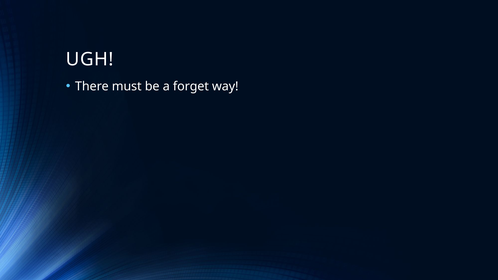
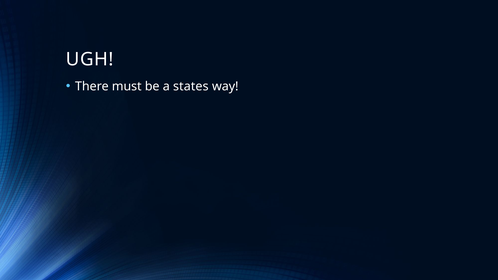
forget: forget -> states
